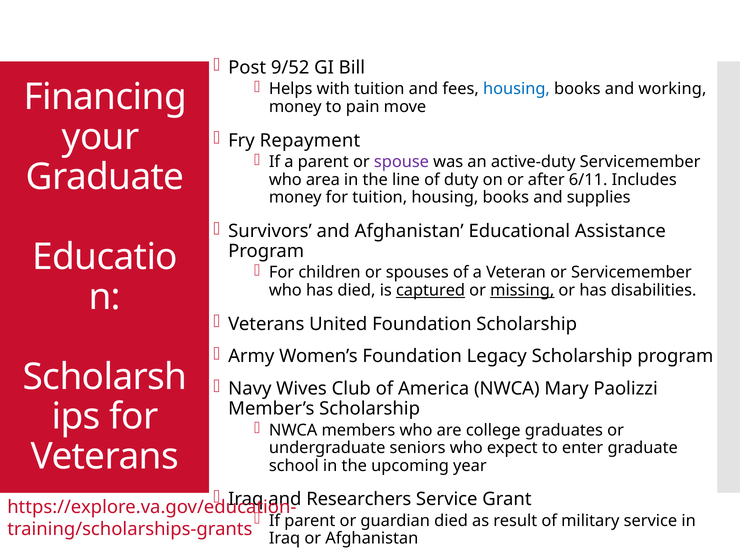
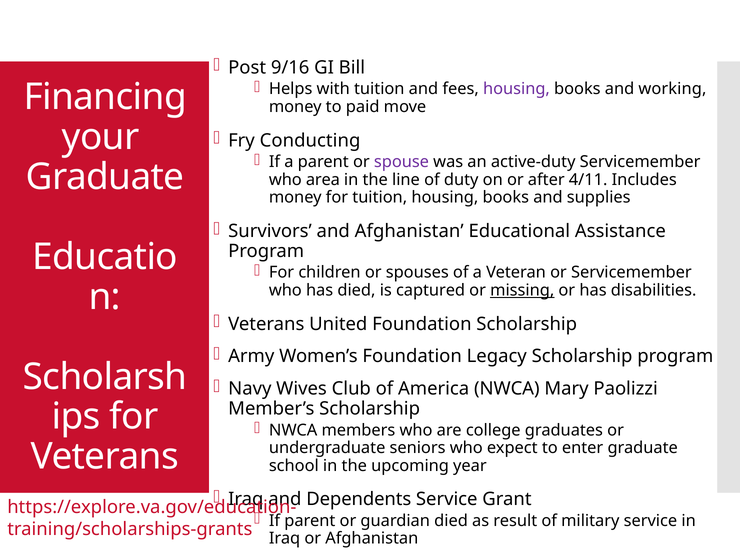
9/52: 9/52 -> 9/16
housing at (516, 89) colour: blue -> purple
pain: pain -> paid
Repayment: Repayment -> Conducting
6/11: 6/11 -> 4/11
captured underline: present -> none
Researchers: Researchers -> Dependents
